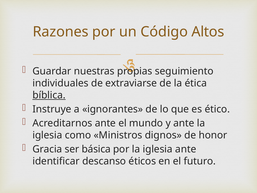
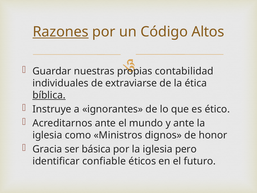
Razones underline: none -> present
seguimiento: seguimiento -> contabilidad
iglesia ante: ante -> pero
descanso: descanso -> confiable
